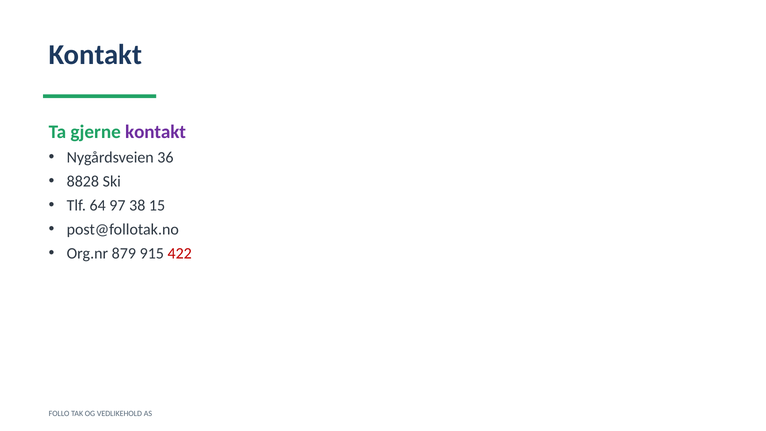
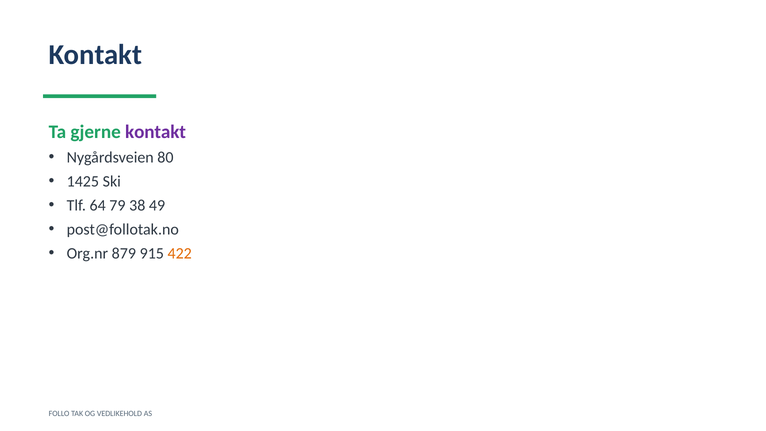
36: 36 -> 80
8828: 8828 -> 1425
97: 97 -> 79
15: 15 -> 49
422 colour: red -> orange
